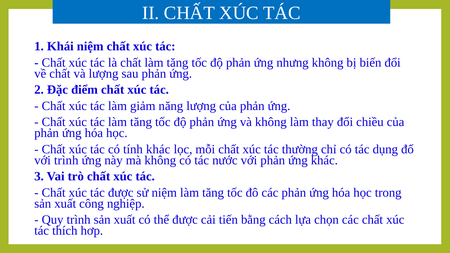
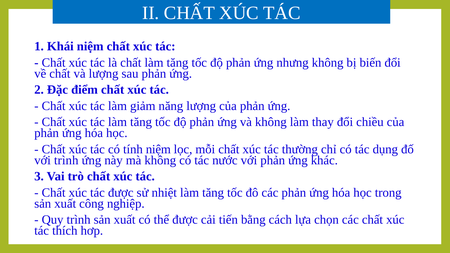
tính khác: khác -> niệm
sử niệm: niệm -> nhiệt
